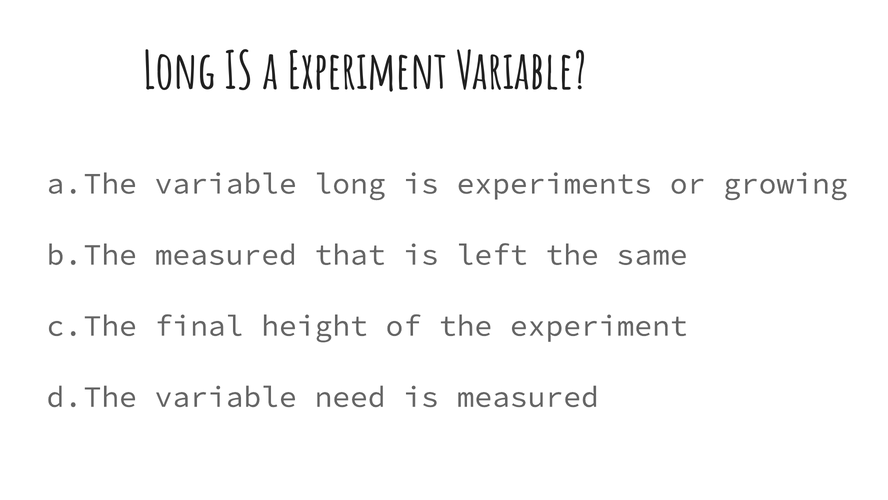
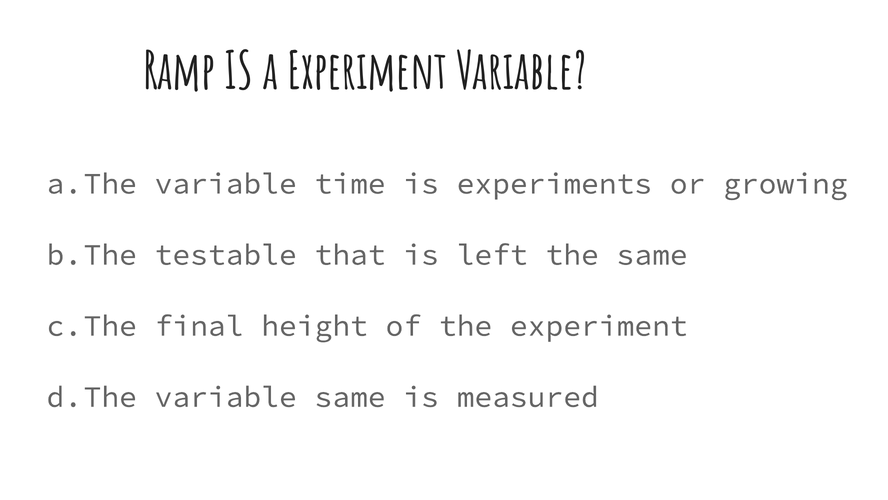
Long at (179, 72): Long -> Ramp
variable long: long -> time
measured at (226, 255): measured -> testable
variable need: need -> same
